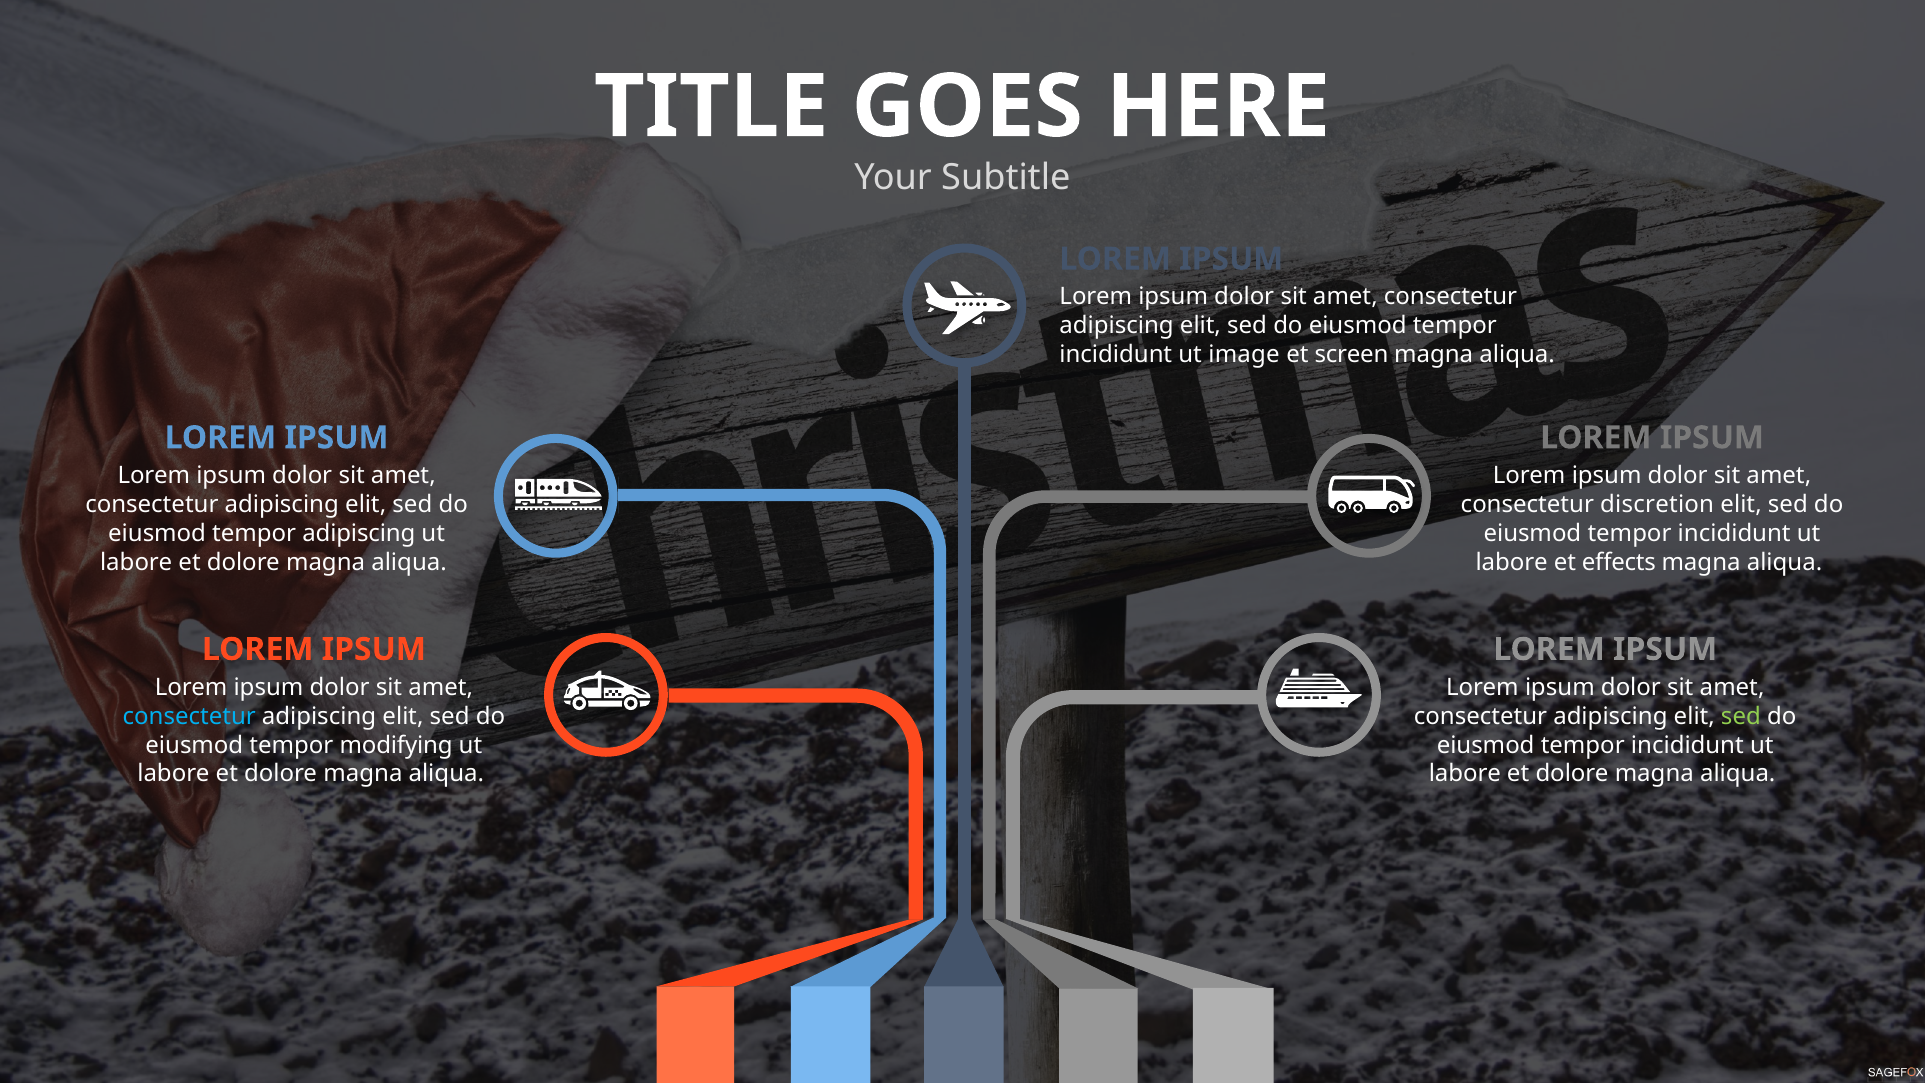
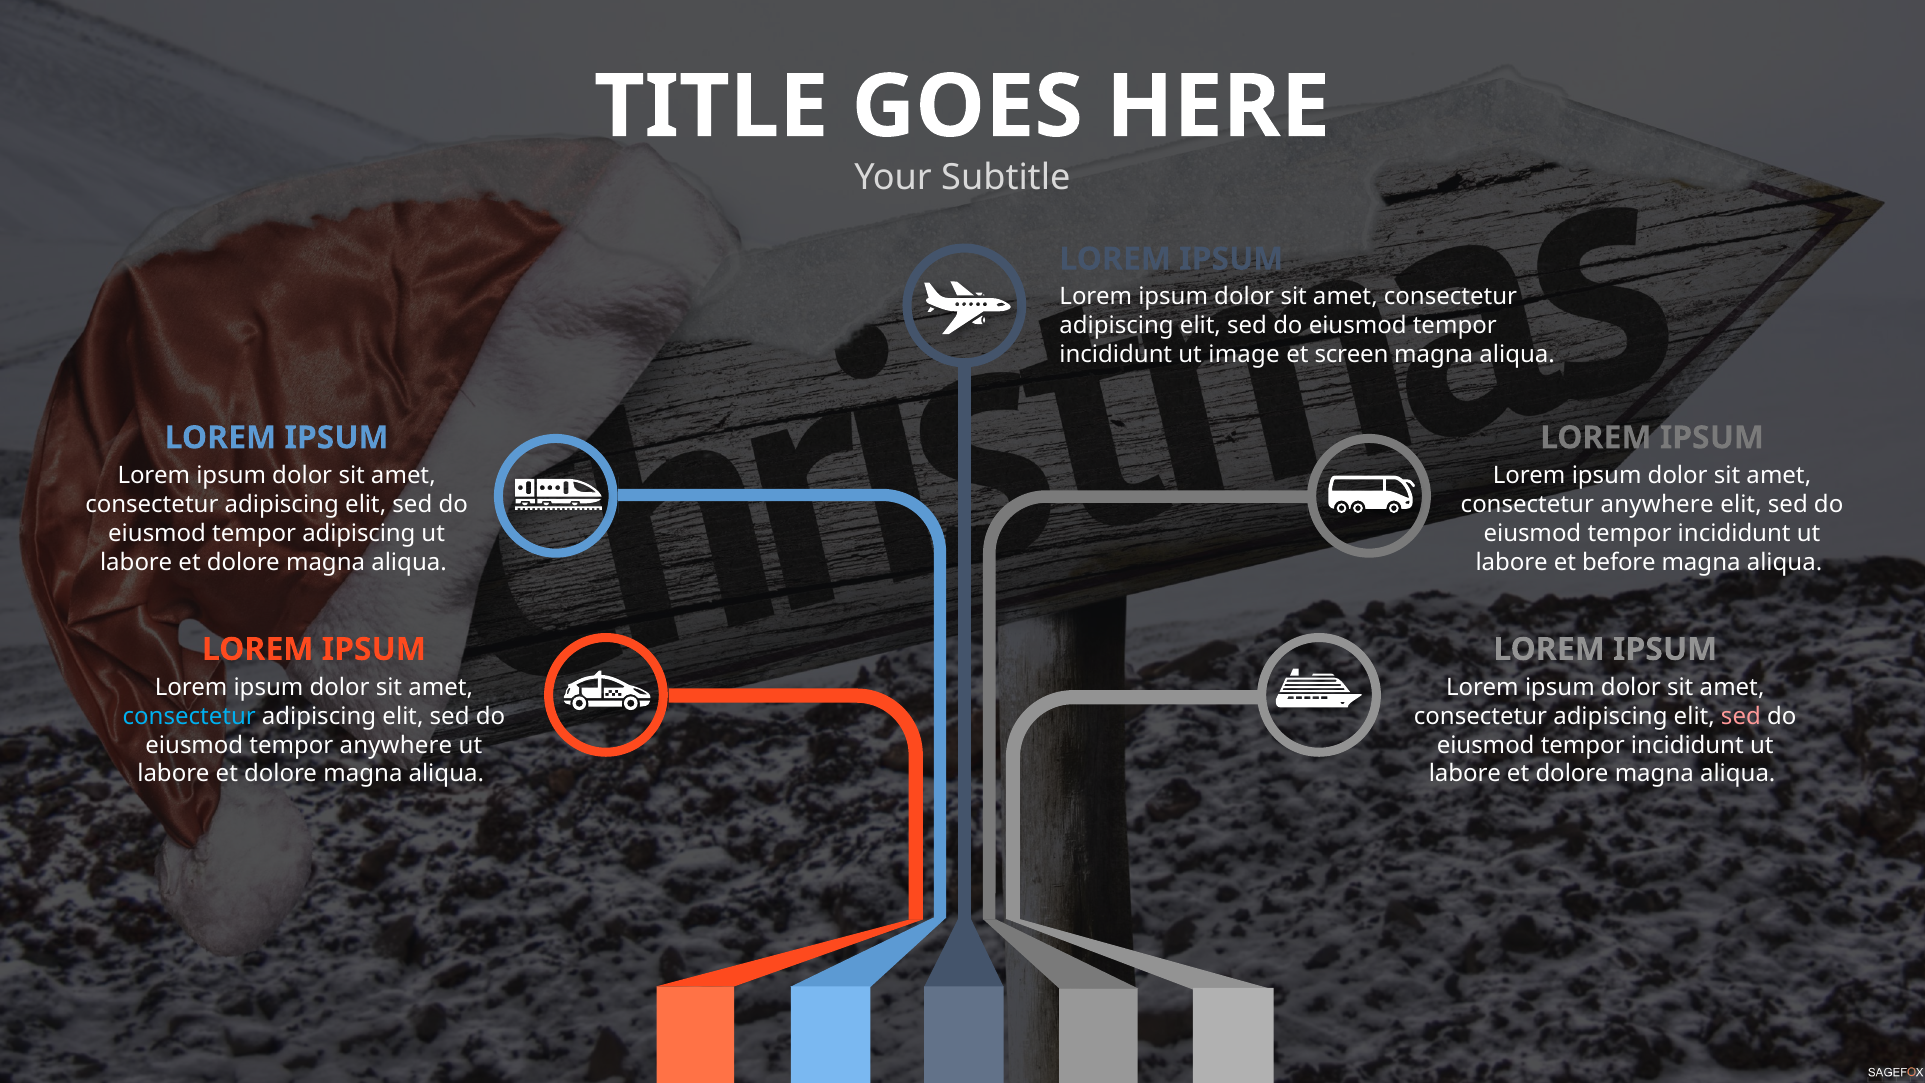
consectetur discretion: discretion -> anywhere
effects: effects -> before
sed at (1741, 716) colour: light green -> pink
tempor modifying: modifying -> anywhere
